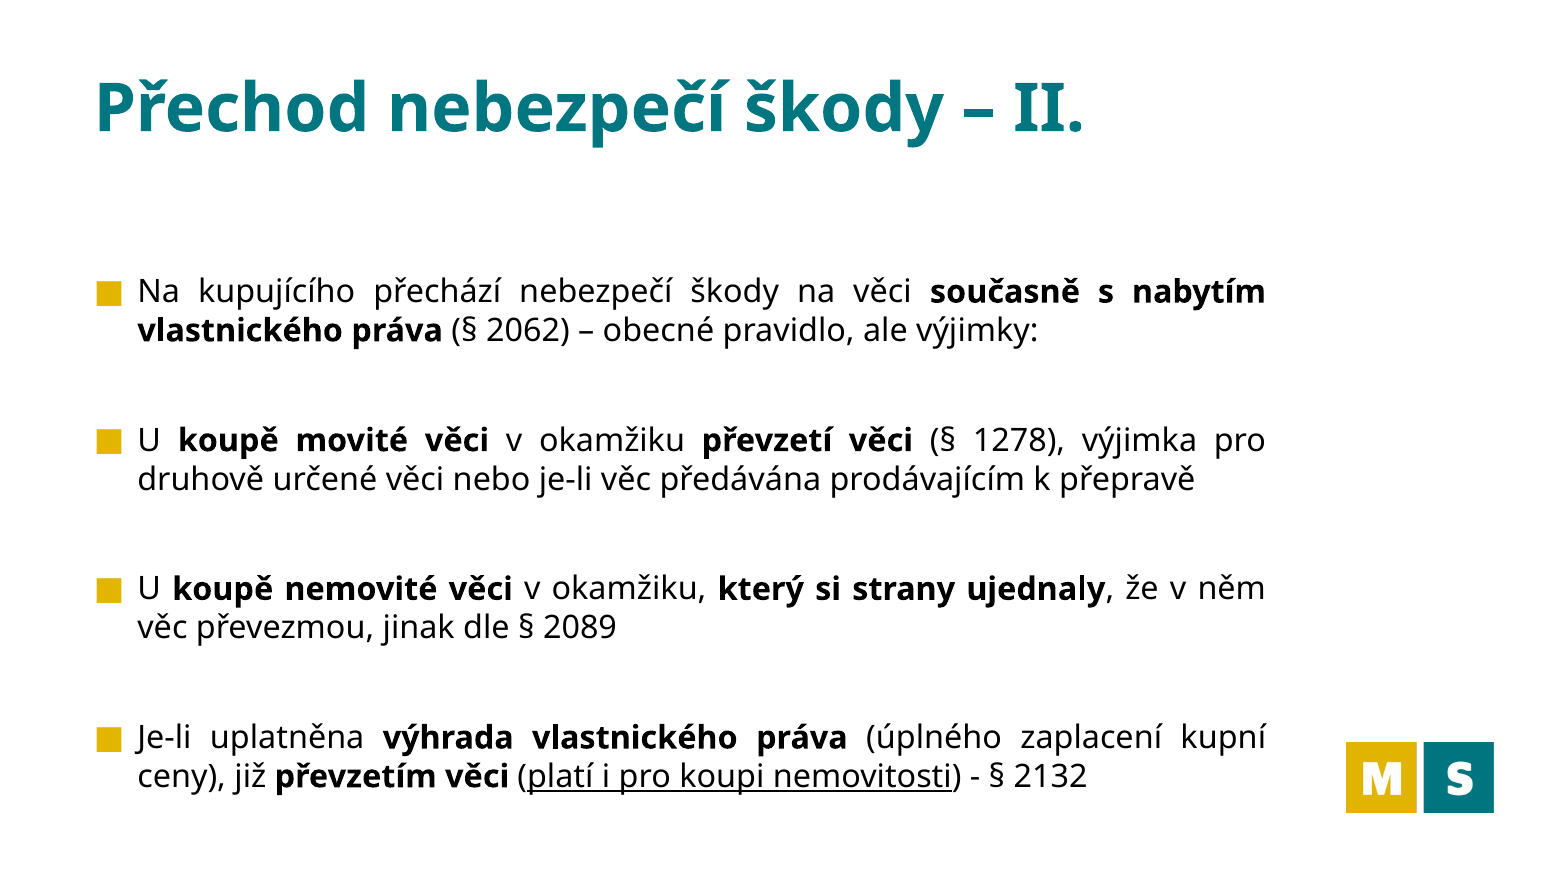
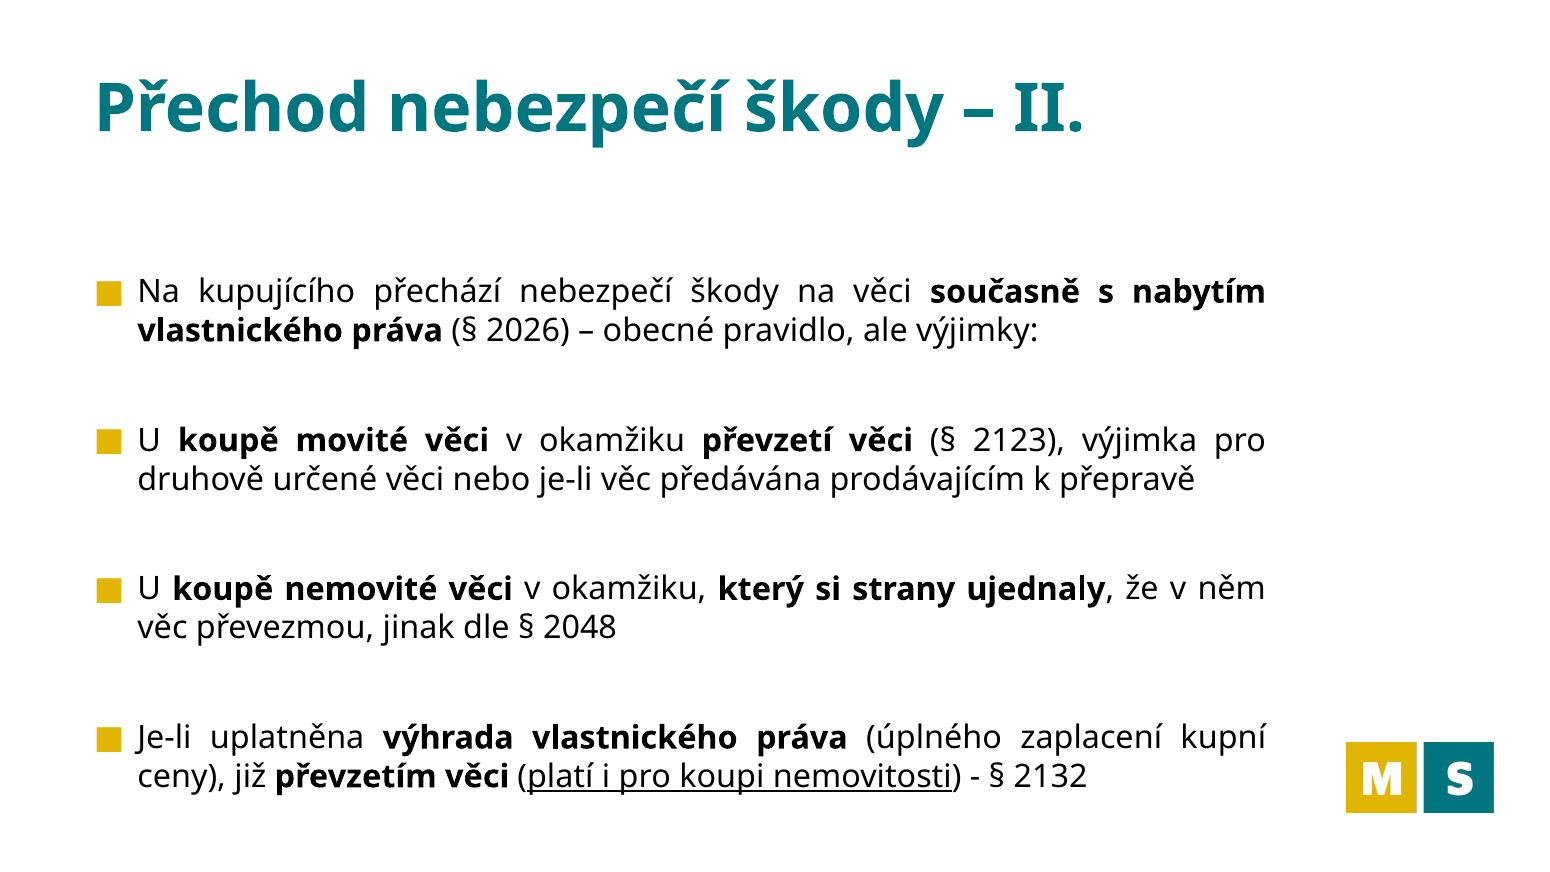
2062: 2062 -> 2026
1278: 1278 -> 2123
2089: 2089 -> 2048
